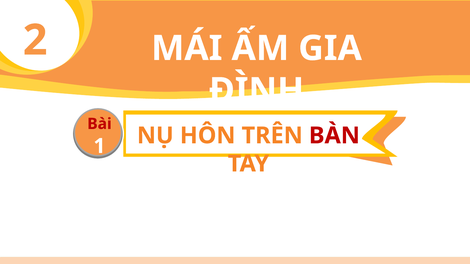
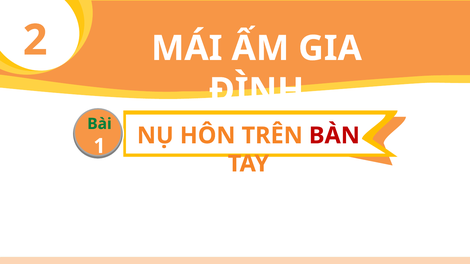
Bài colour: red -> green
